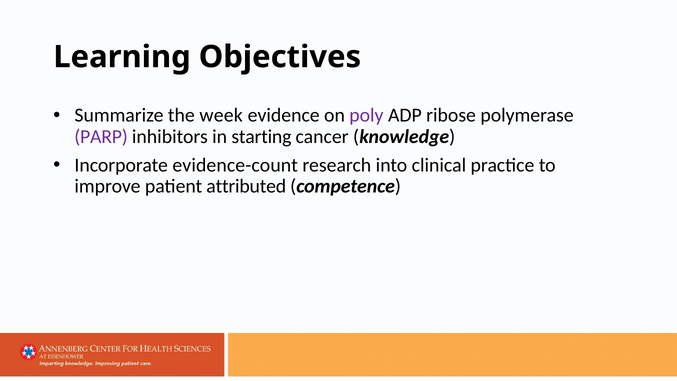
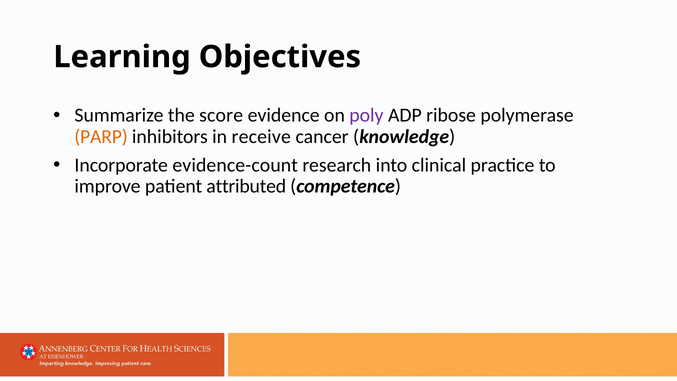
week: week -> score
PARP colour: purple -> orange
starting: starting -> receive
